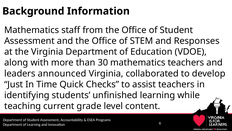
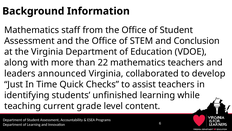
Responses: Responses -> Conclusion
30: 30 -> 22
